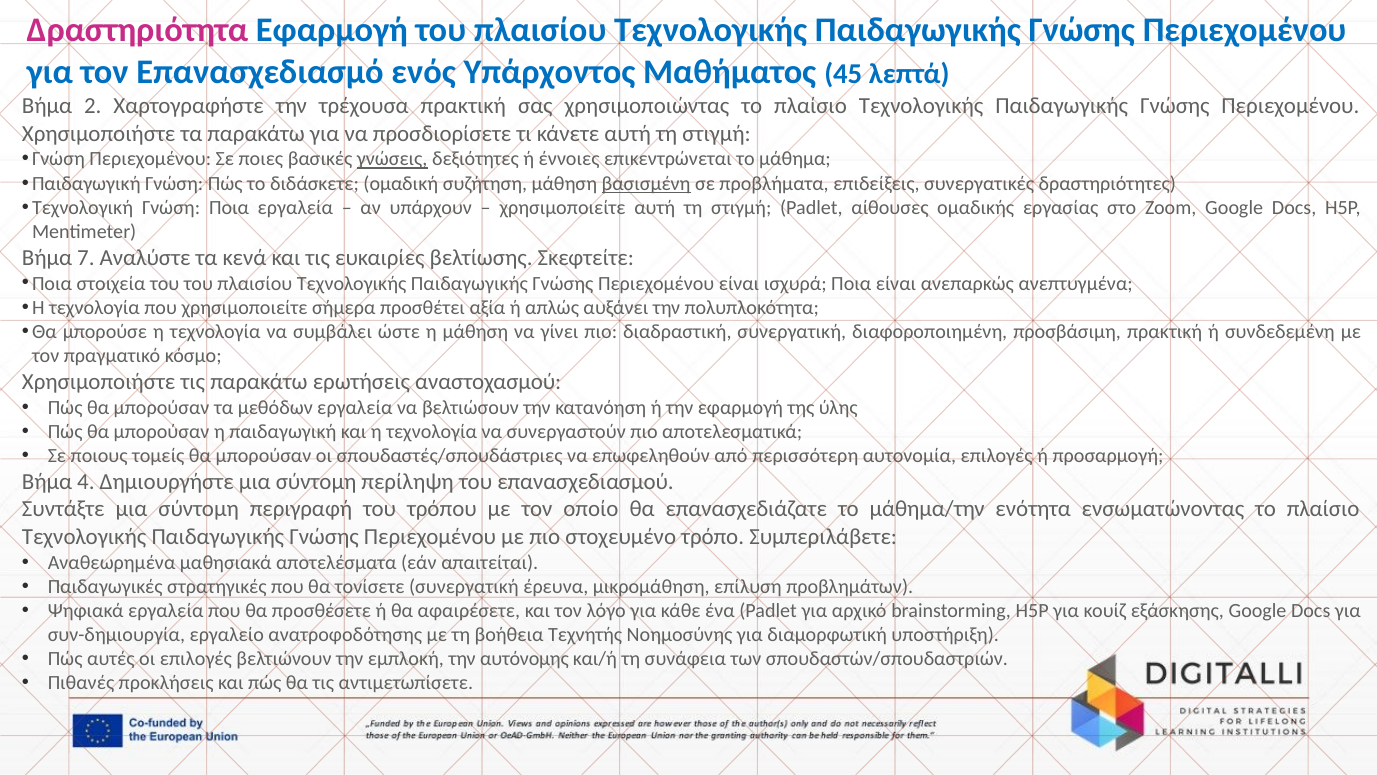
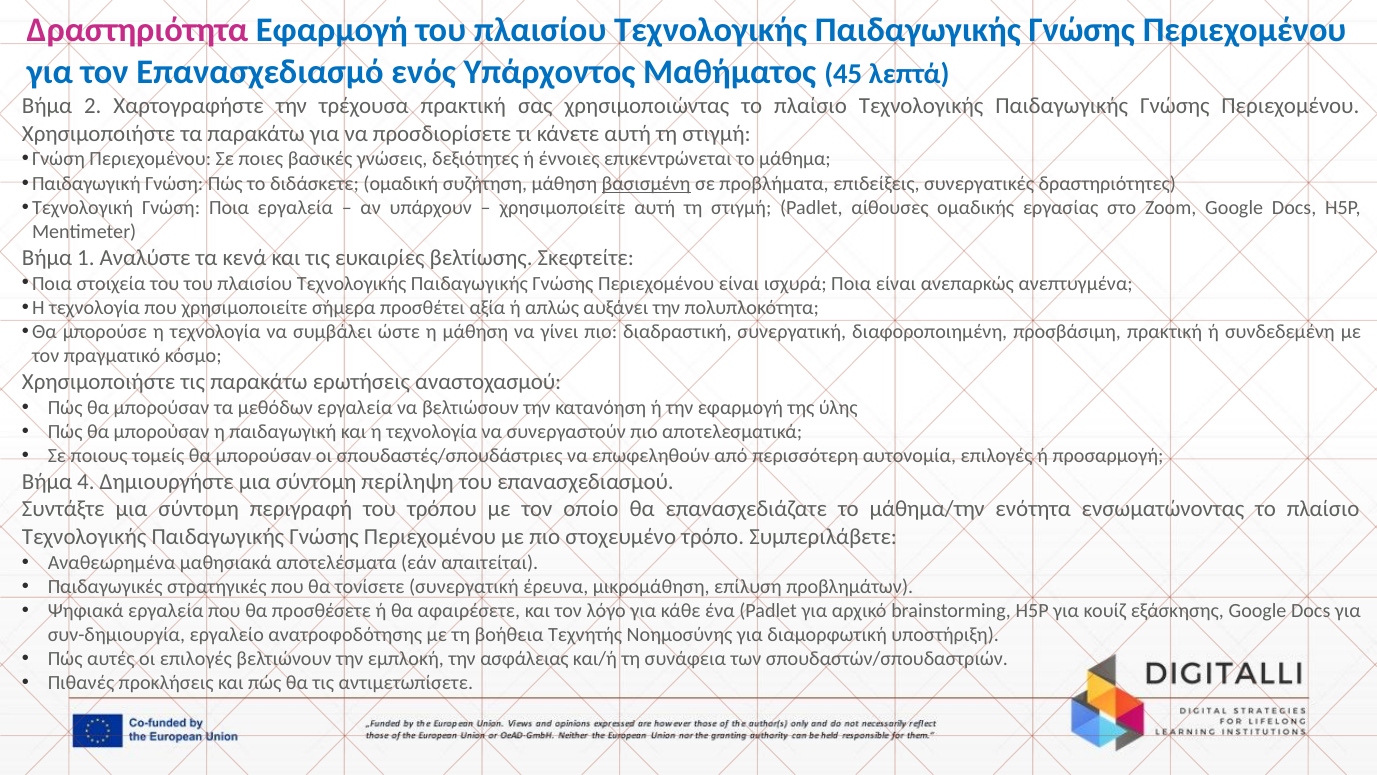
γνώσεις underline: present -> none
7: 7 -> 1
αυτόνομης: αυτόνομης -> ασφάλειας
